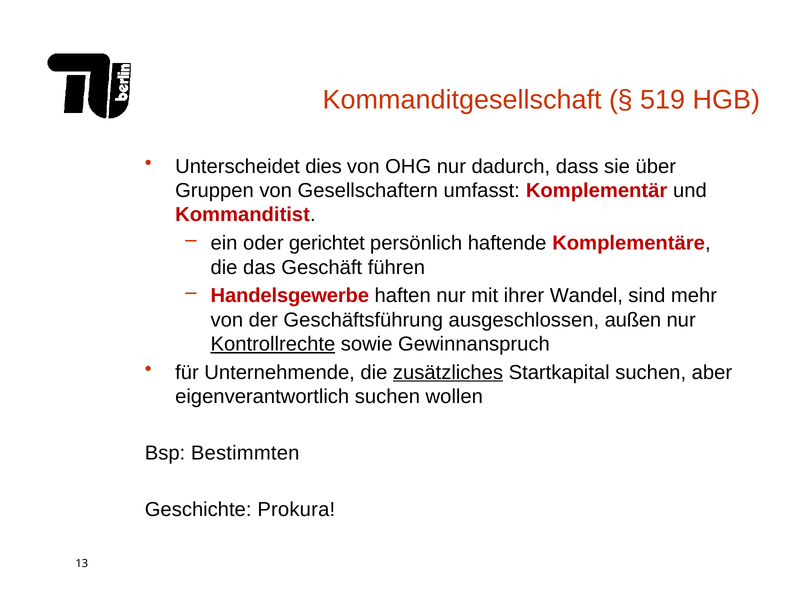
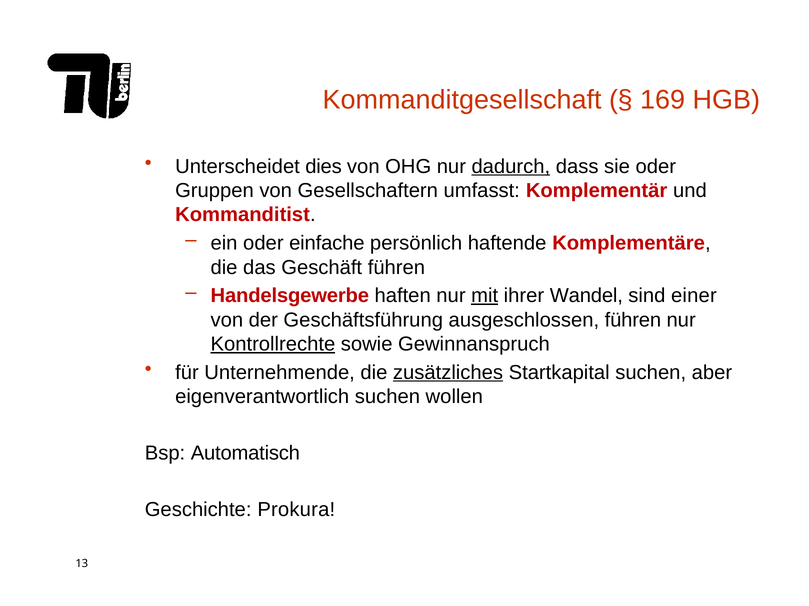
519: 519 -> 169
dadurch underline: none -> present
sie über: über -> oder
gerichtet: gerichtet -> einfache
mit underline: none -> present
mehr: mehr -> einer
ausgeschlossen außen: außen -> führen
Bestimmten: Bestimmten -> Automatisch
